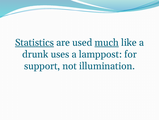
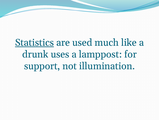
much underline: present -> none
